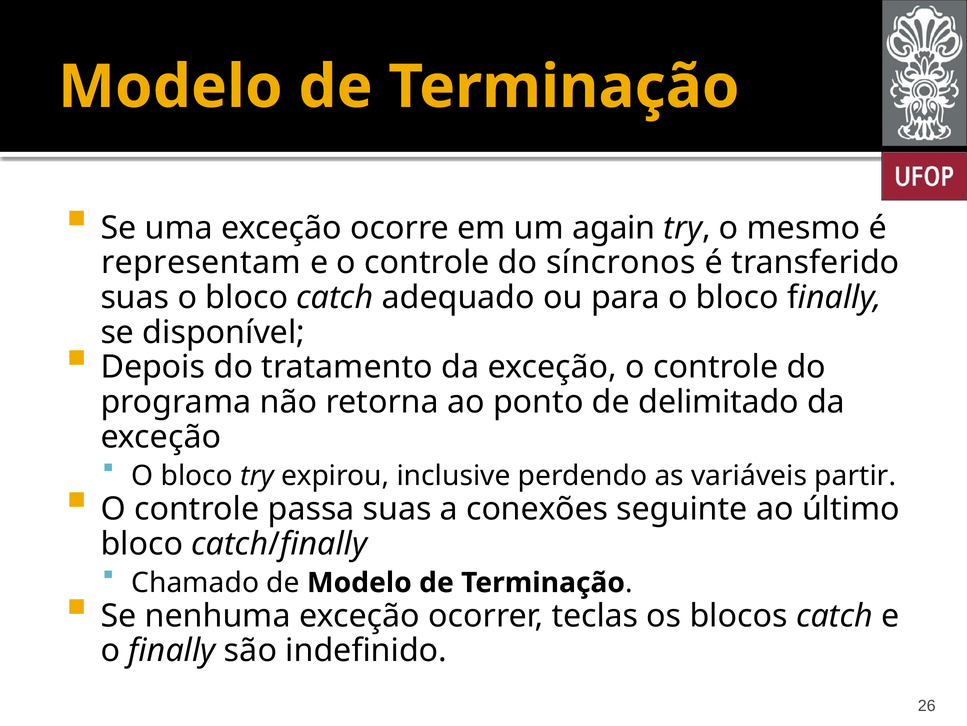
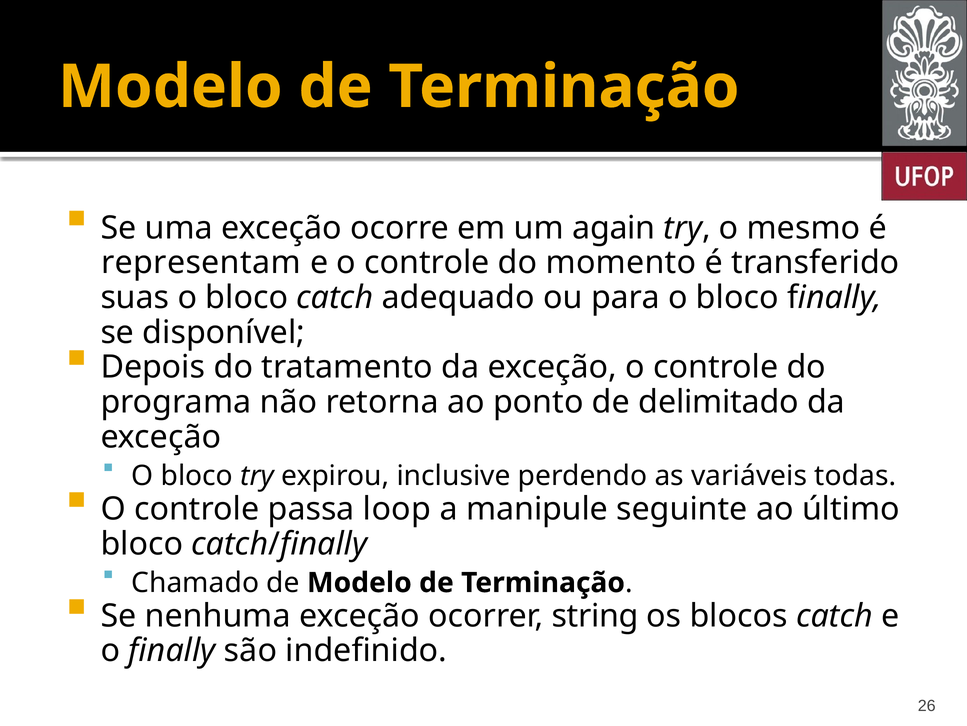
síncronos: síncronos -> momento
partir: partir -> todas
passa suas: suas -> loop
conexões: conexões -> manipule
teclas: teclas -> string
